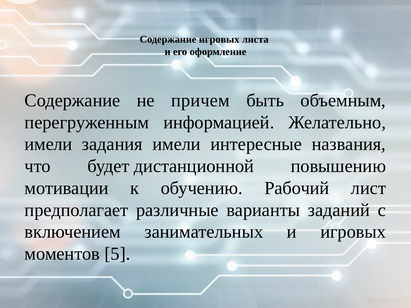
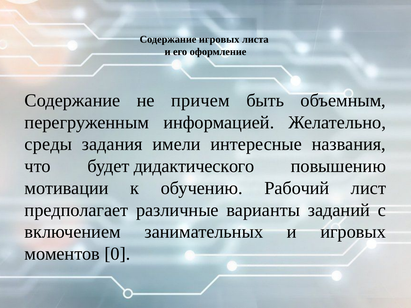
имели at (49, 144): имели -> среды
дистанционной: дистанционной -> дидактического
5: 5 -> 0
